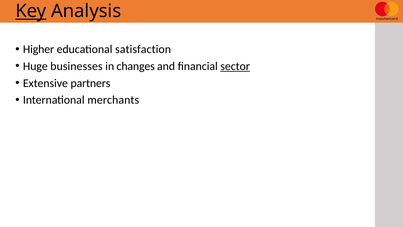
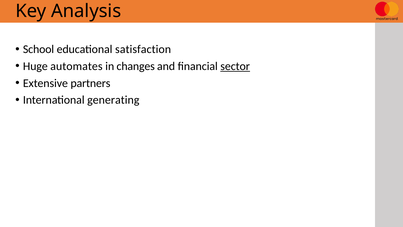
Key underline: present -> none
Higher: Higher -> School
businesses: businesses -> automates
merchants: merchants -> generating
